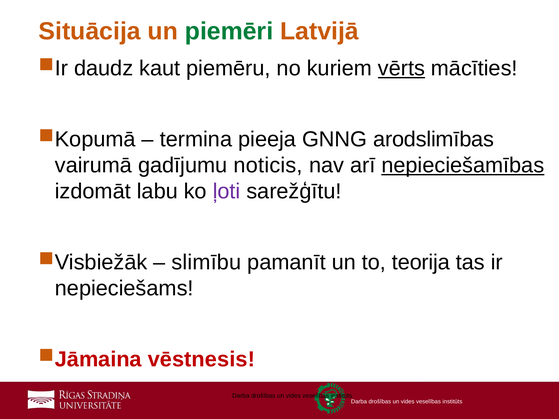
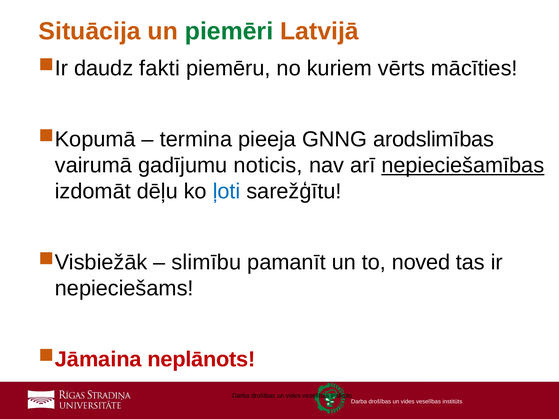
kaut: kaut -> fakti
vērts underline: present -> none
labu: labu -> dēļu
ļoti colour: purple -> blue
teorija: teorija -> noved
vēstnesis: vēstnesis -> neplānots
